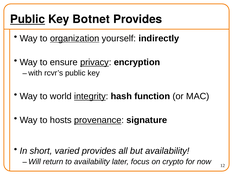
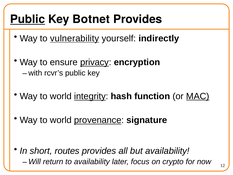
organization: organization -> vulnerability
MAC underline: none -> present
hosts at (61, 120): hosts -> world
varied: varied -> routes
